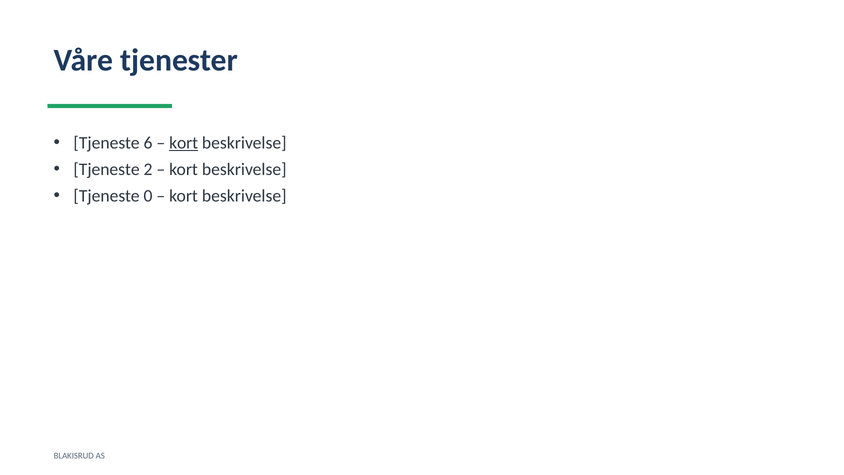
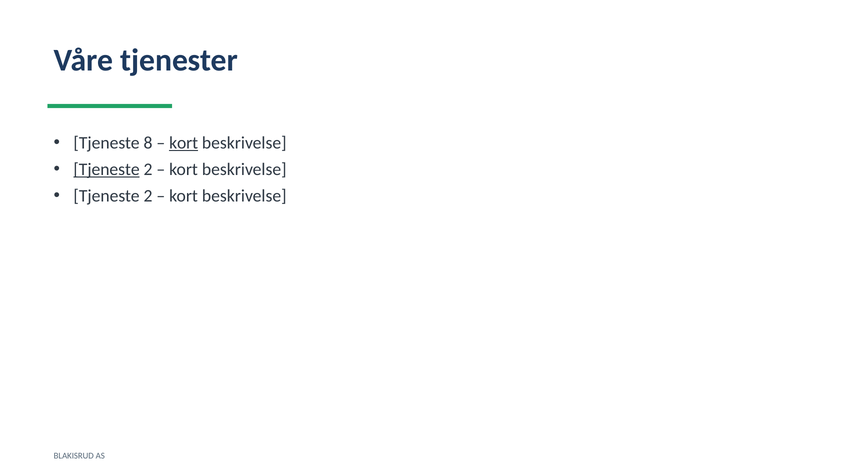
6: 6 -> 8
Tjeneste at (107, 169) underline: none -> present
0 at (148, 196): 0 -> 2
